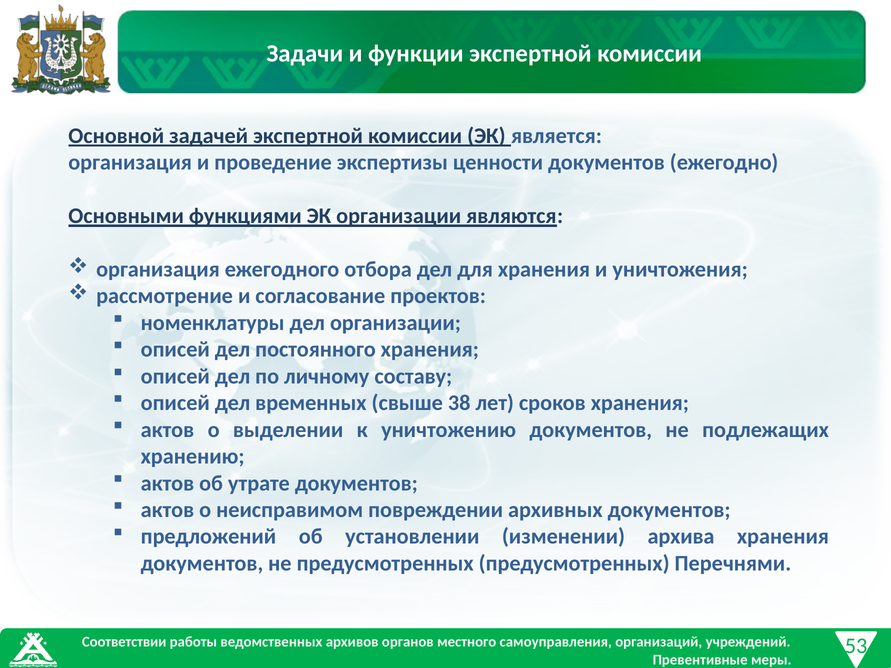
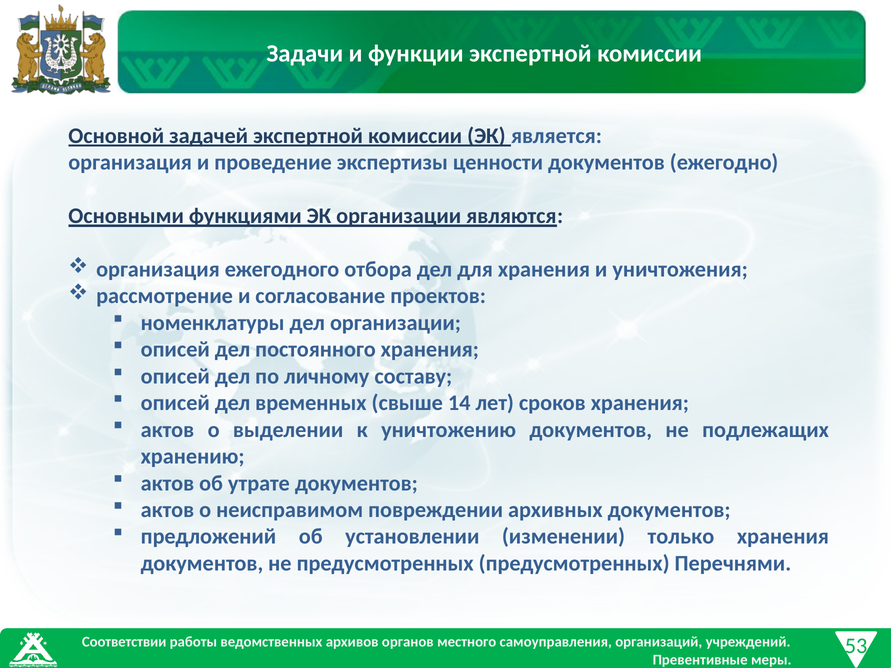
38: 38 -> 14
архива: архива -> только
